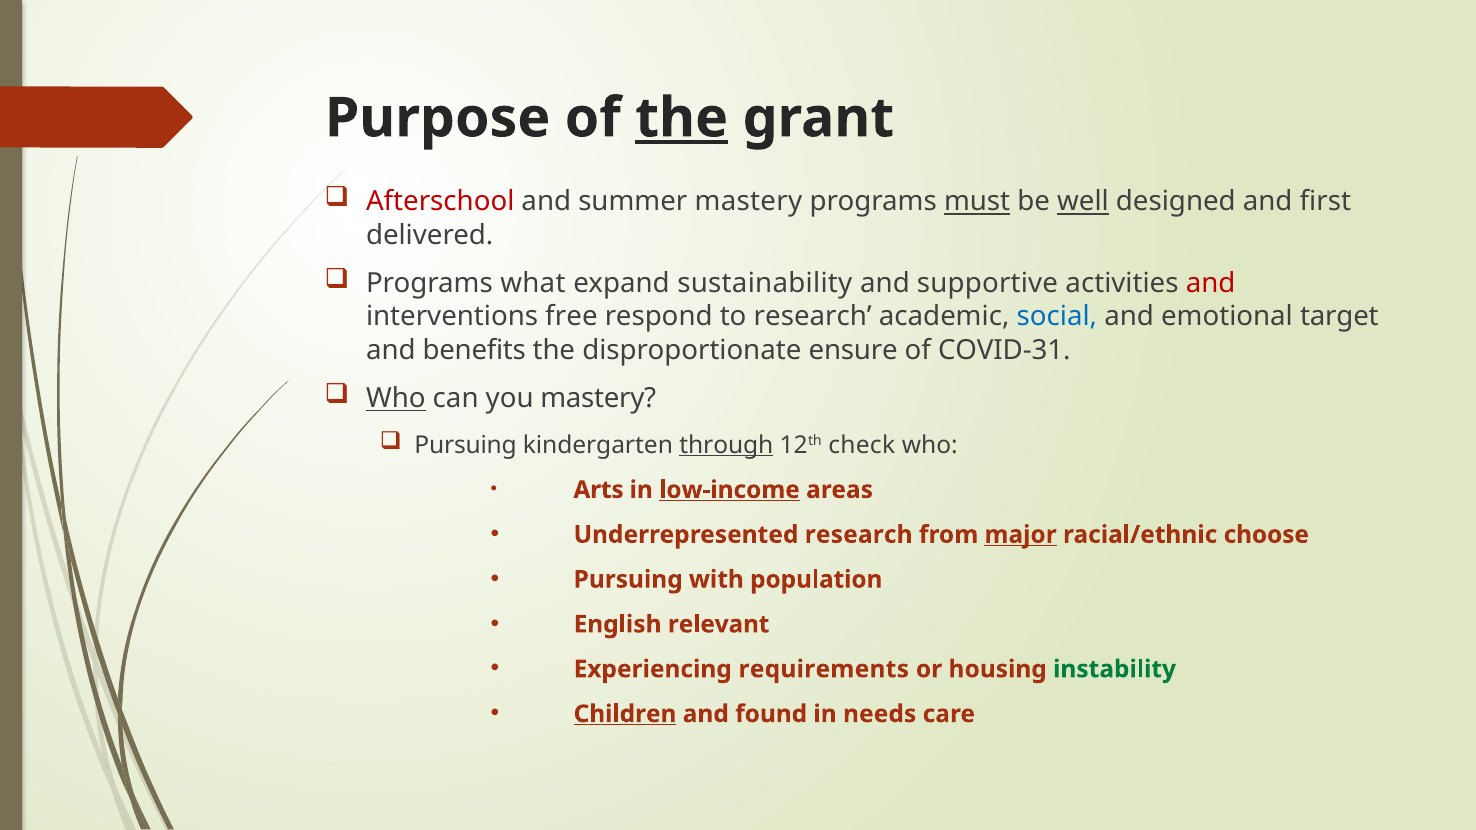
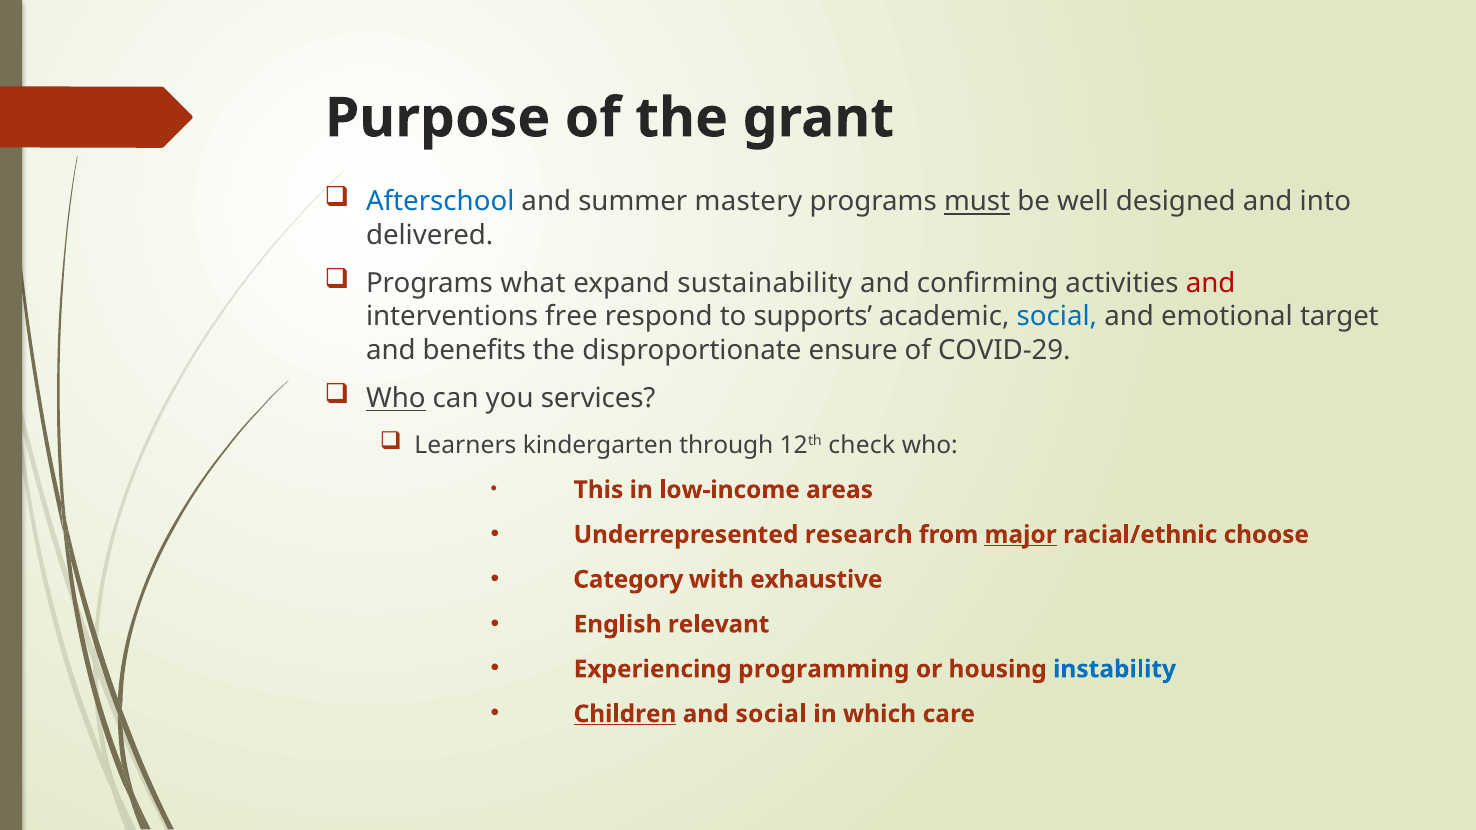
the at (682, 118) underline: present -> none
Afterschool colour: red -> blue
well underline: present -> none
first: first -> into
supportive: supportive -> confirming
to research: research -> supports
COVID-31: COVID-31 -> COVID-29
you mastery: mastery -> services
Pursuing at (466, 445): Pursuing -> Learners
through underline: present -> none
Arts: Arts -> This
low-income underline: present -> none
Pursuing at (628, 580): Pursuing -> Category
population: population -> exhaustive
requirements: requirements -> programming
instability colour: green -> blue
and found: found -> social
needs: needs -> which
